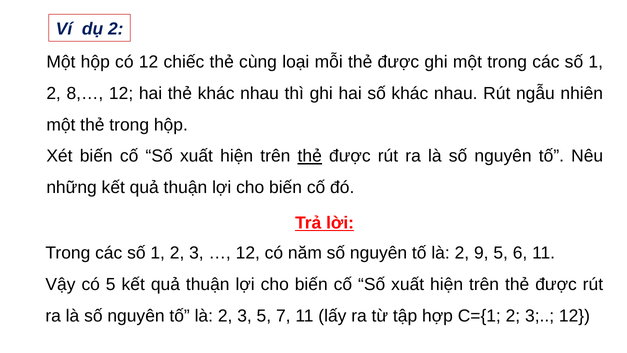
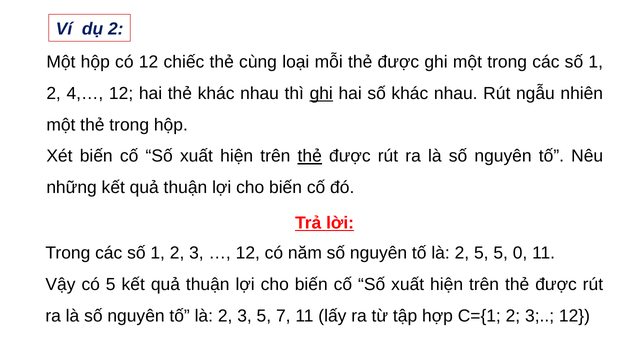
8,…: 8,… -> 4,…
ghi at (321, 93) underline: none -> present
2 9: 9 -> 5
6: 6 -> 0
